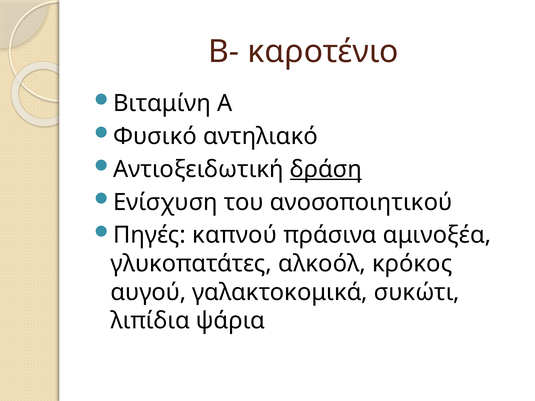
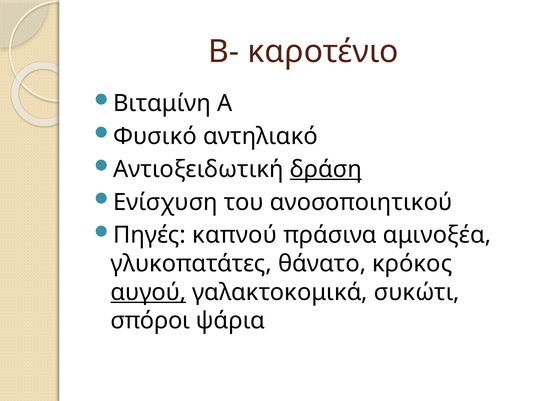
αλκοόλ: αλκοόλ -> θάνατο
αυγού underline: none -> present
λιπίδια: λιπίδια -> σπόροι
